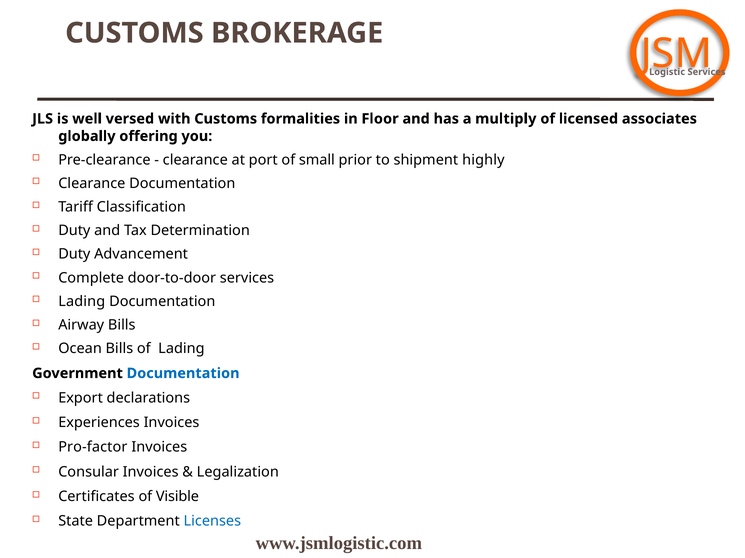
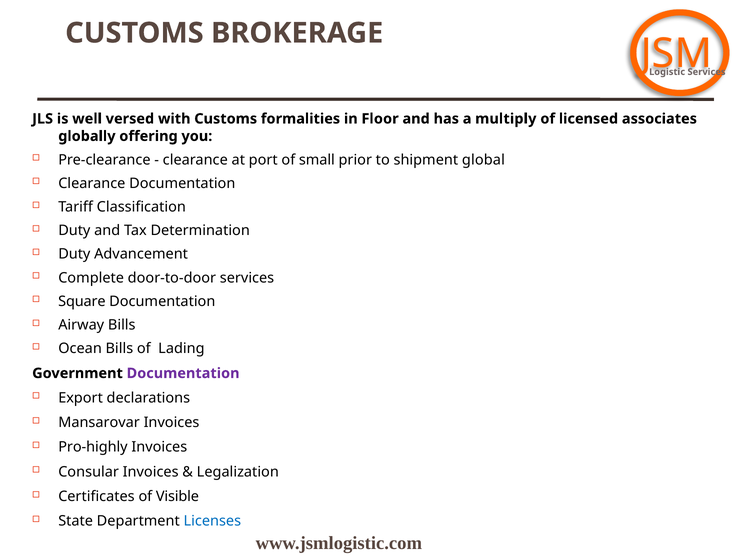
highly: highly -> global
Lading at (82, 302): Lading -> Square
Documentation at (183, 374) colour: blue -> purple
Experiences: Experiences -> Mansarovar
Pro-factor: Pro-factor -> Pro-highly
